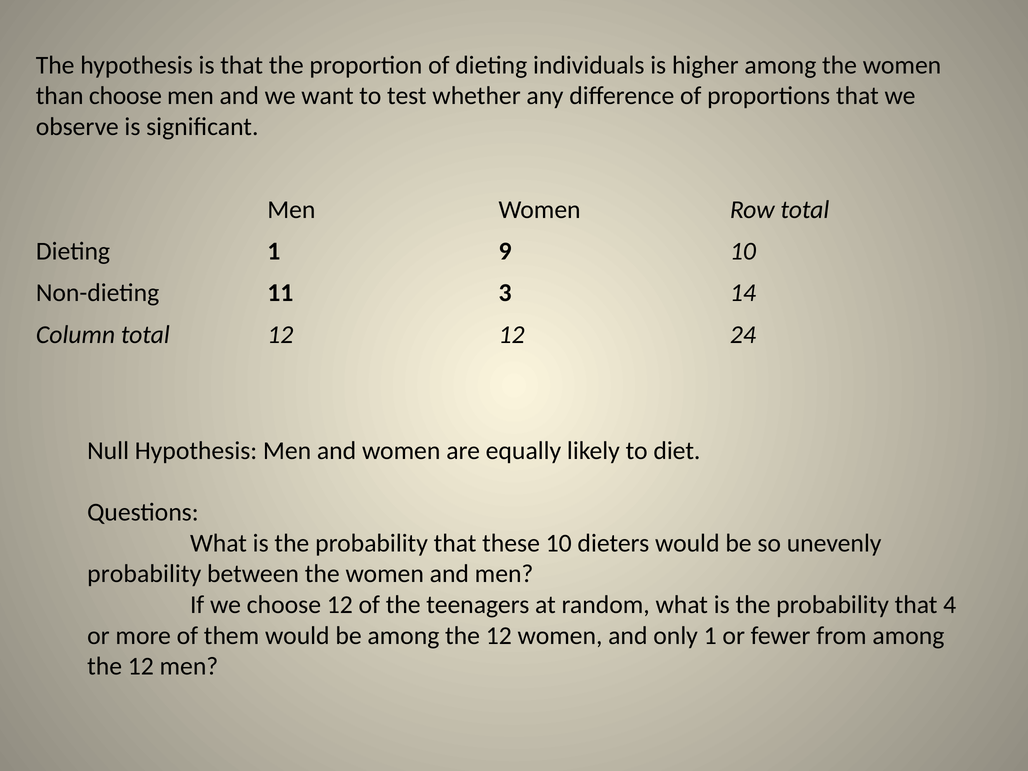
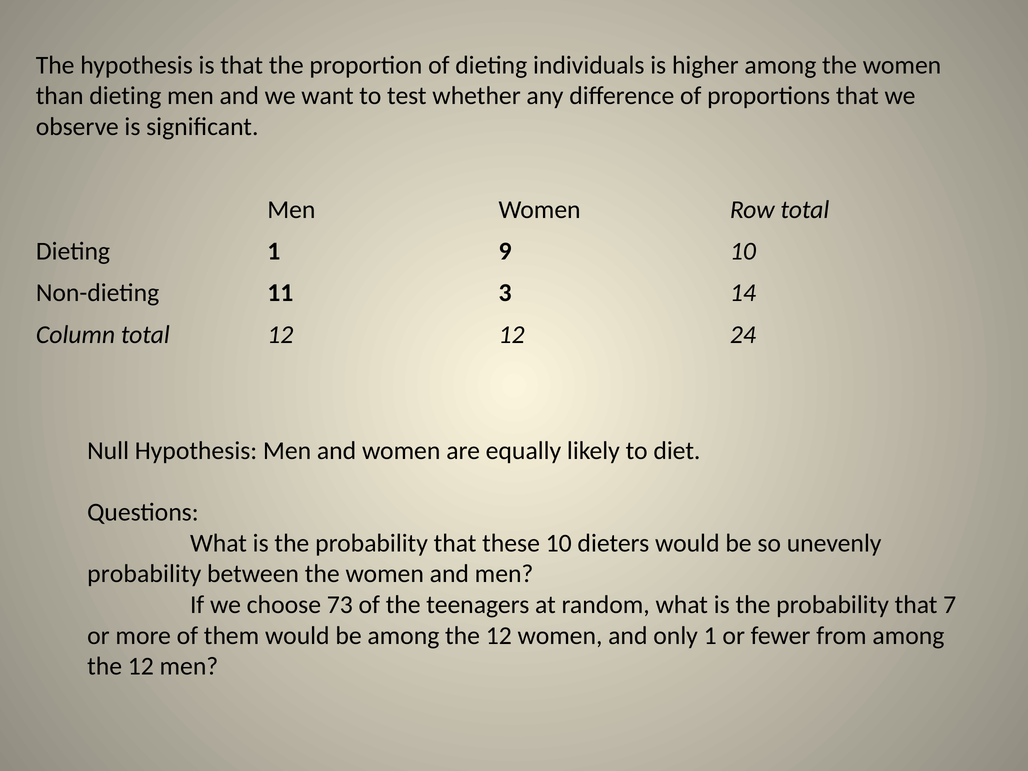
than choose: choose -> dieting
choose 12: 12 -> 73
4: 4 -> 7
